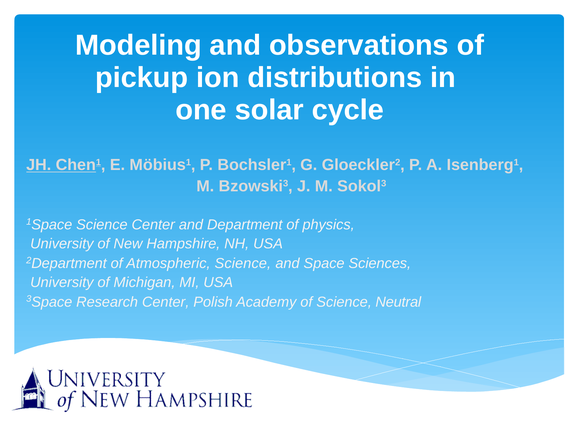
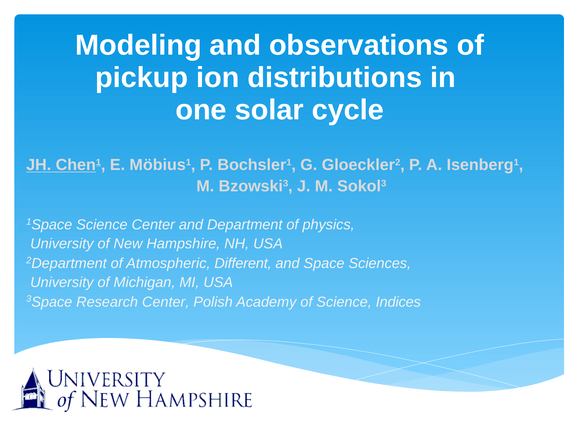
Atmospheric Science: Science -> Different
Neutral: Neutral -> Indices
